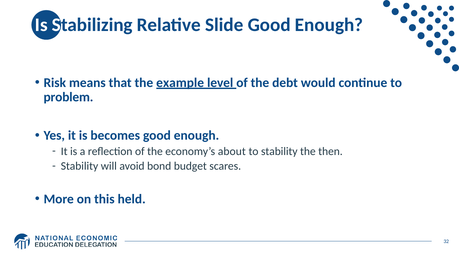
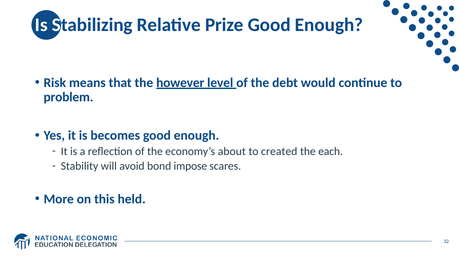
Slide: Slide -> Prize
example: example -> however
to stability: stability -> created
then: then -> each
budget: budget -> impose
